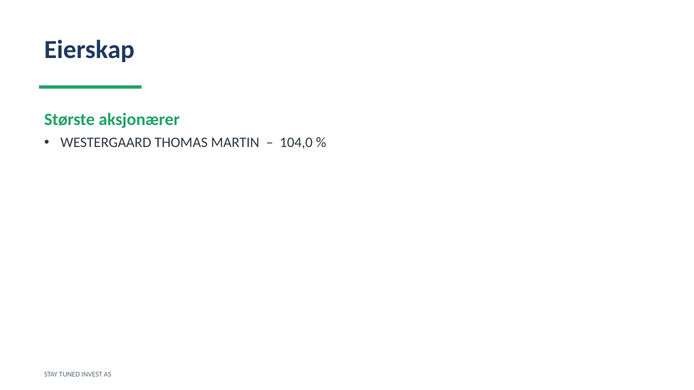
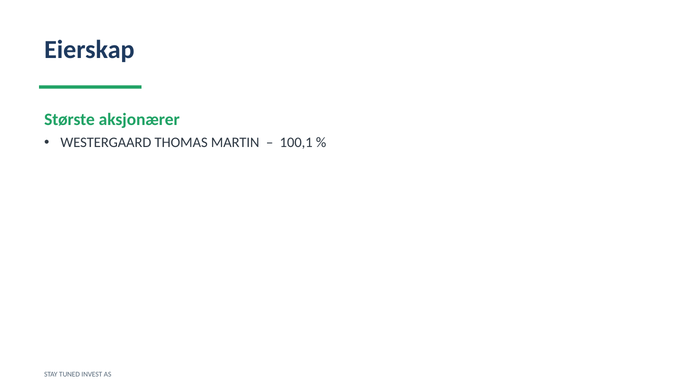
104,0: 104,0 -> 100,1
